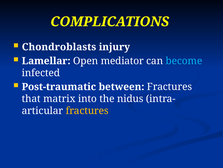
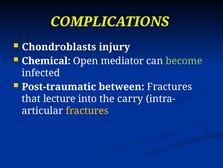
Lamellar: Lamellar -> Chemical
become colour: light blue -> light green
matrix: matrix -> lecture
nidus: nidus -> carry
